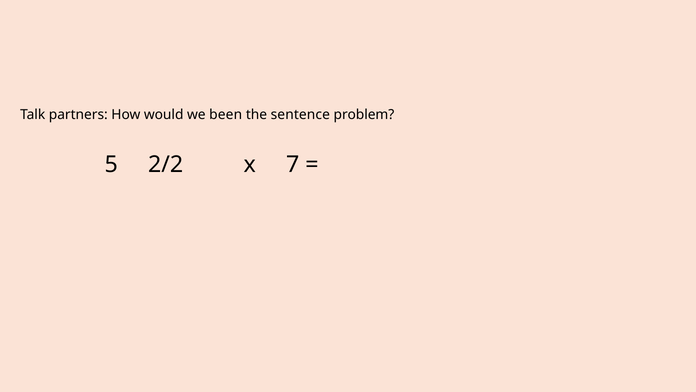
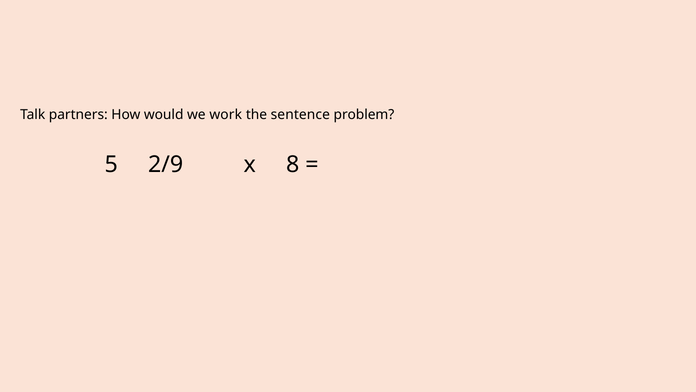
been: been -> work
2/2: 2/2 -> 2/9
7: 7 -> 8
